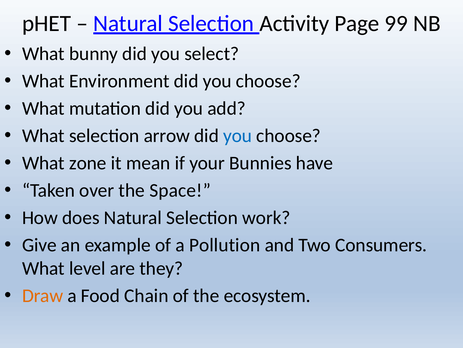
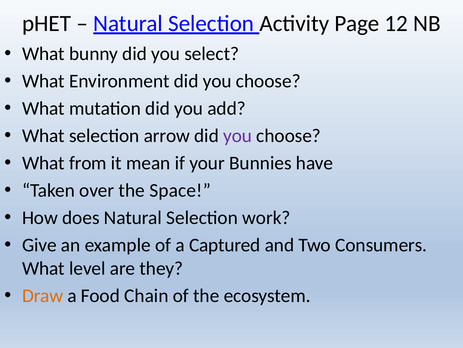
99: 99 -> 12
you at (238, 136) colour: blue -> purple
zone: zone -> from
Pollution: Pollution -> Captured
